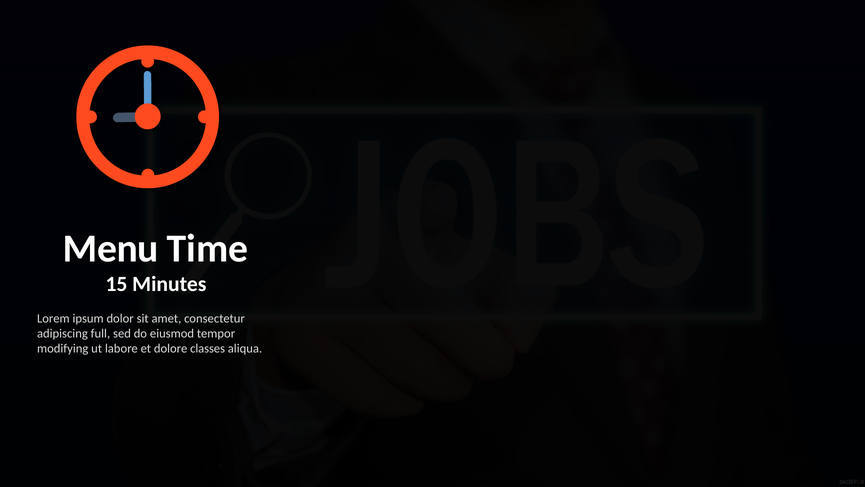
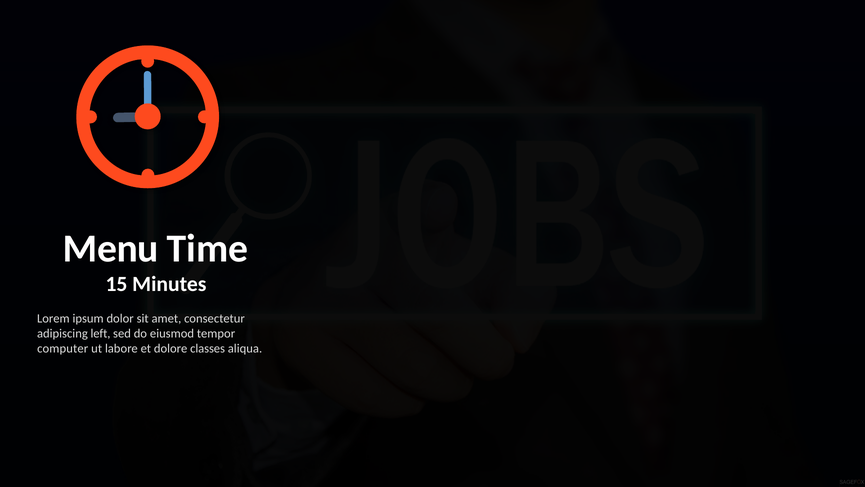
full: full -> left
modifying: modifying -> computer
